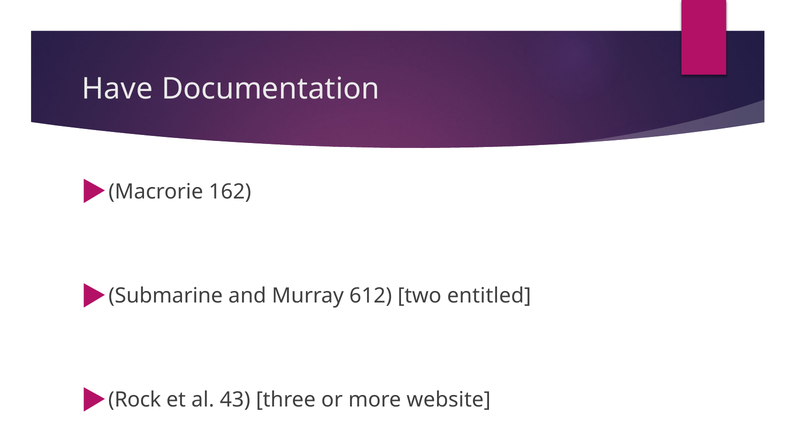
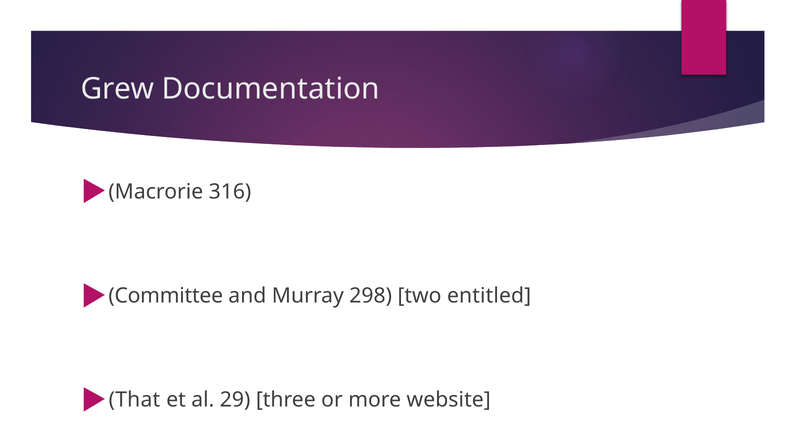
Have: Have -> Grew
162: 162 -> 316
Submarine: Submarine -> Committee
612: 612 -> 298
Rock: Rock -> That
43: 43 -> 29
